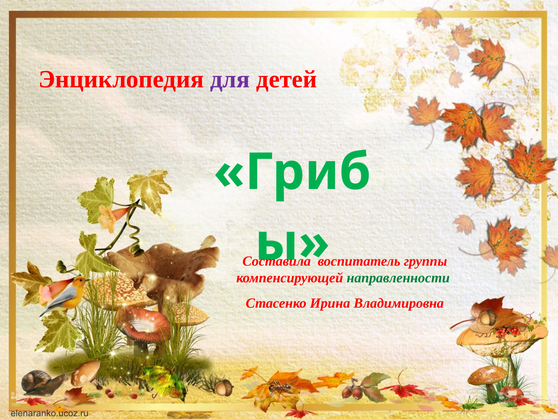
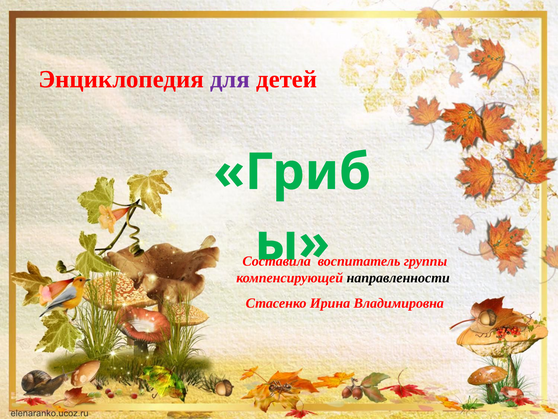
направленности colour: green -> black
